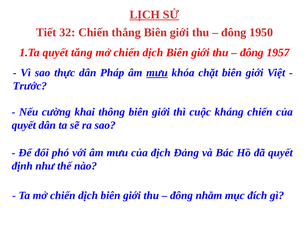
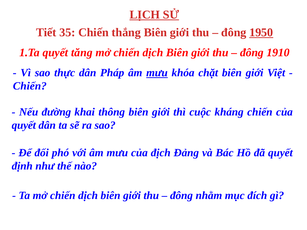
32: 32 -> 35
1950 underline: none -> present
1957: 1957 -> 1910
Trước at (30, 86): Trước -> Chiến
cường: cường -> đường
